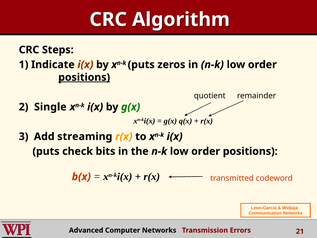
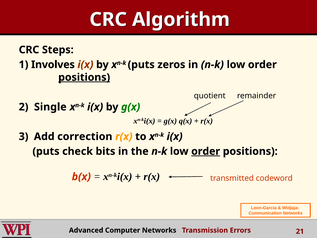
Indicate: Indicate -> Involves
streaming: streaming -> correction
order at (206, 151) underline: none -> present
